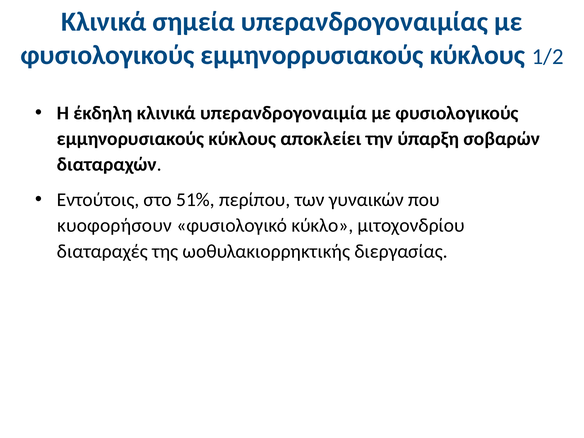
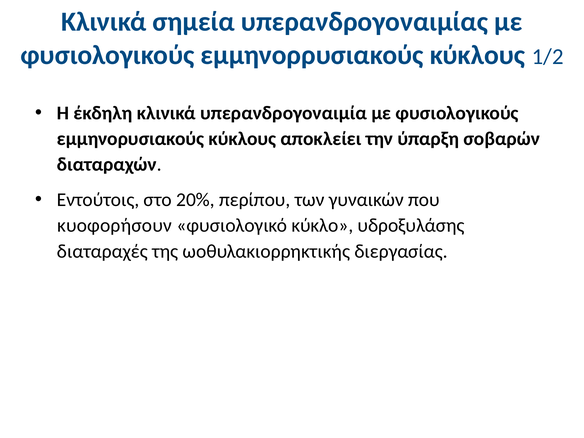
51%: 51% -> 20%
μιτοχονδρίου: μιτοχονδρίου -> υδροξυλάσης
